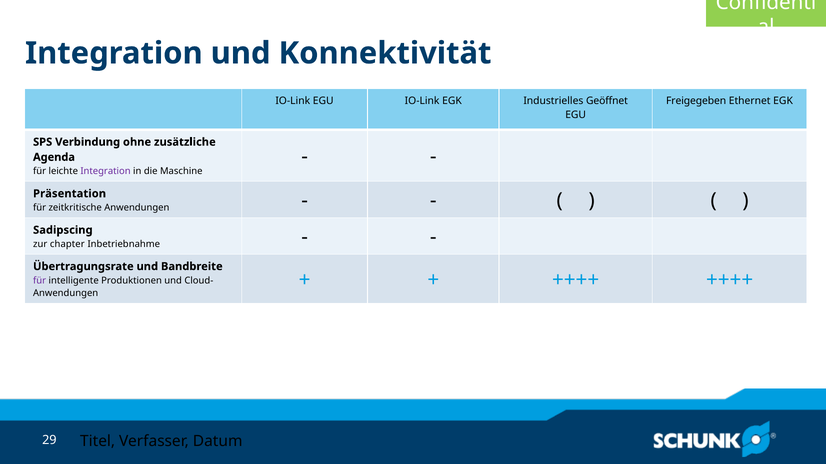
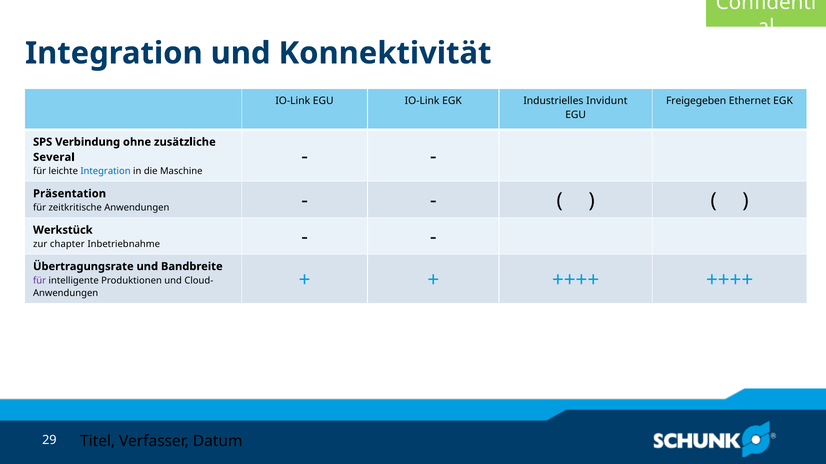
Geöffnet: Geöffnet -> Invidunt
Agenda: Agenda -> Several
Integration at (106, 171) colour: purple -> blue
Sadipscing: Sadipscing -> Werkstück
